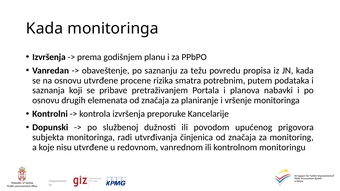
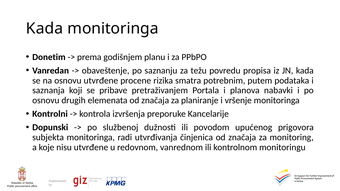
Izvršenja at (49, 57): Izvršenja -> Donetim
